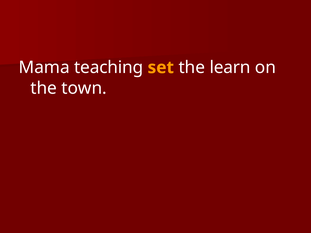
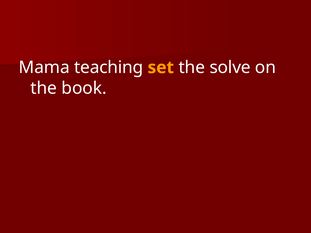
learn: learn -> solve
town: town -> book
